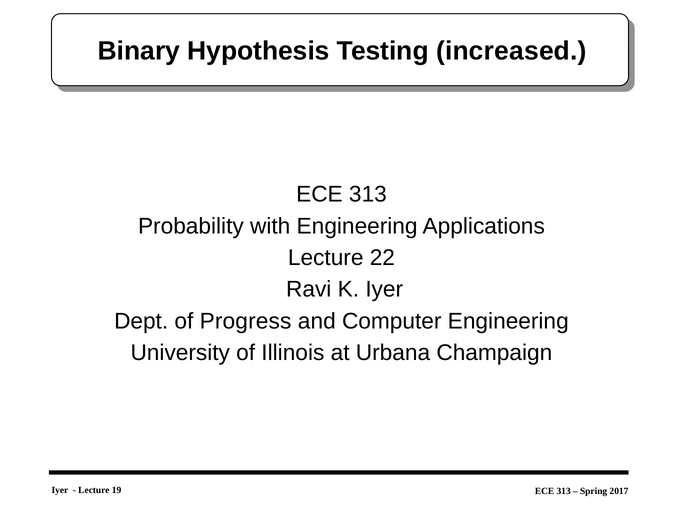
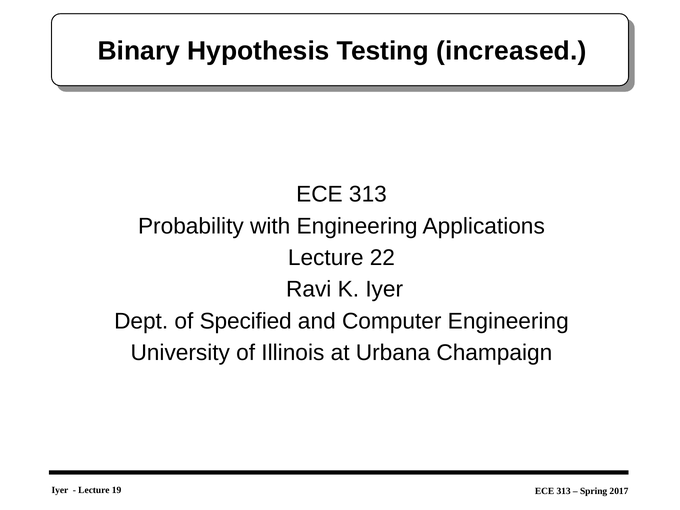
Progress: Progress -> Specified
